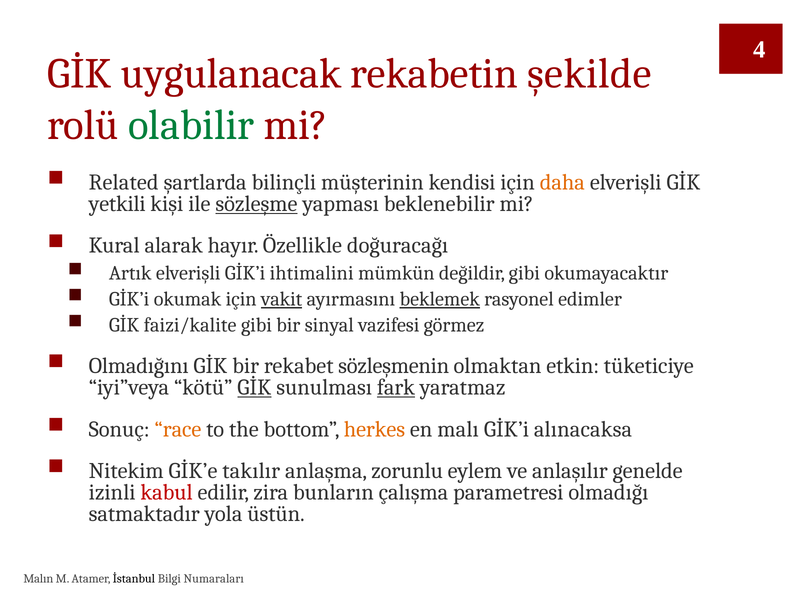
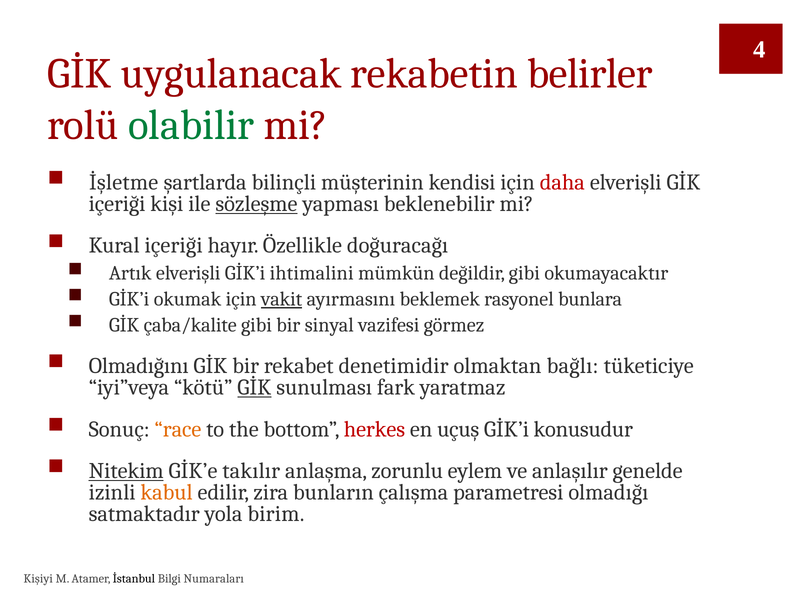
şekilde: şekilde -> belirler
Related: Related -> İşletme
daha colour: orange -> red
yetkili at (117, 204): yetkili -> içeriği
Kural alarak: alarak -> içeriği
beklemek underline: present -> none
edimler: edimler -> bunlara
faizi/kalite: faizi/kalite -> çaba/kalite
sözleşmenin: sözleşmenin -> denetimidir
etkin: etkin -> bağlı
fark underline: present -> none
herkes colour: orange -> red
malı: malı -> uçuş
alınacaksa: alınacaksa -> konusudur
Nitekim underline: none -> present
kabul colour: red -> orange
üstün: üstün -> birim
Malın: Malın -> Kişiyi
